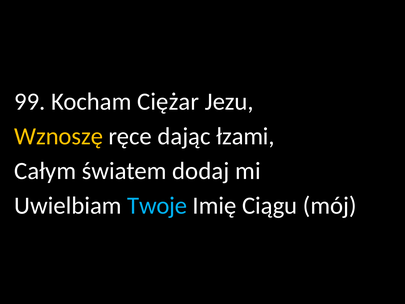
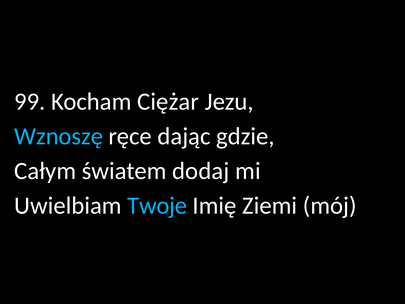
Wznoszę colour: yellow -> light blue
łzami: łzami -> gdzie
Ciągu: Ciągu -> Ziemi
